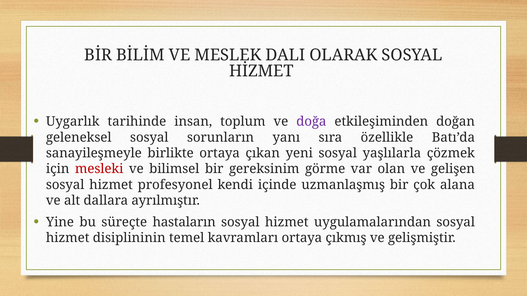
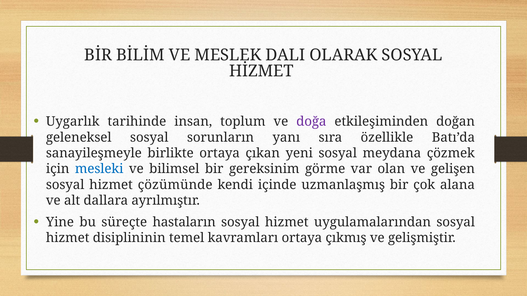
yaşlılarla: yaşlılarla -> meydana
mesleki colour: red -> blue
profesyonel: profesyonel -> çözümünde
